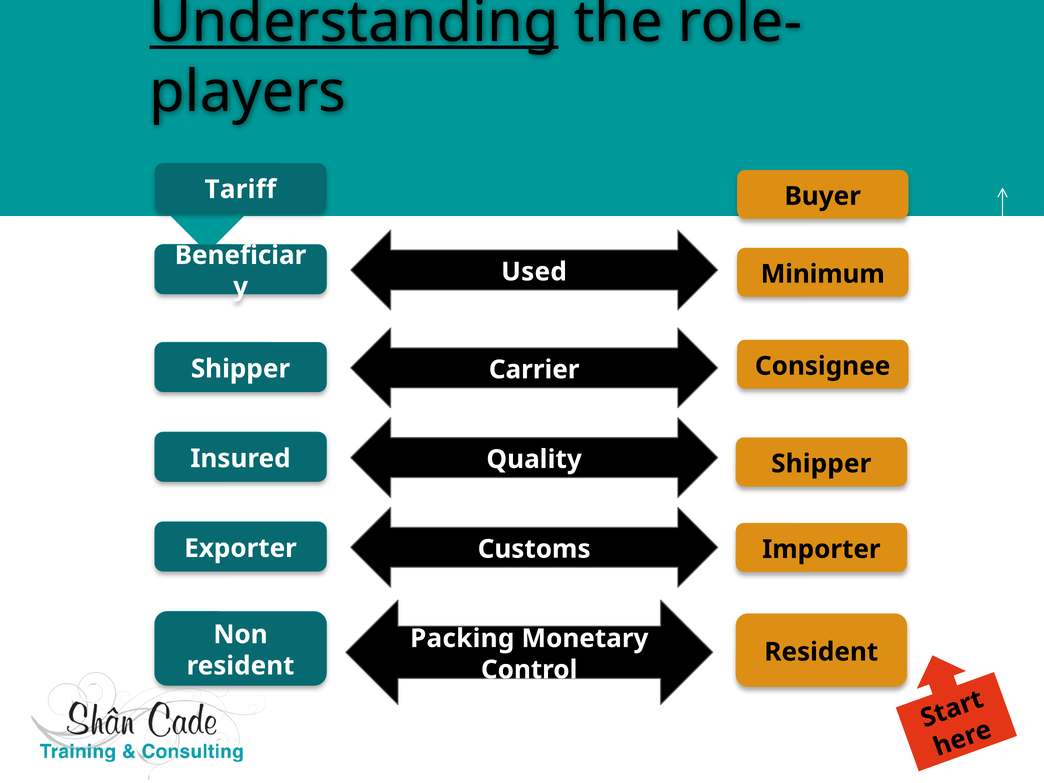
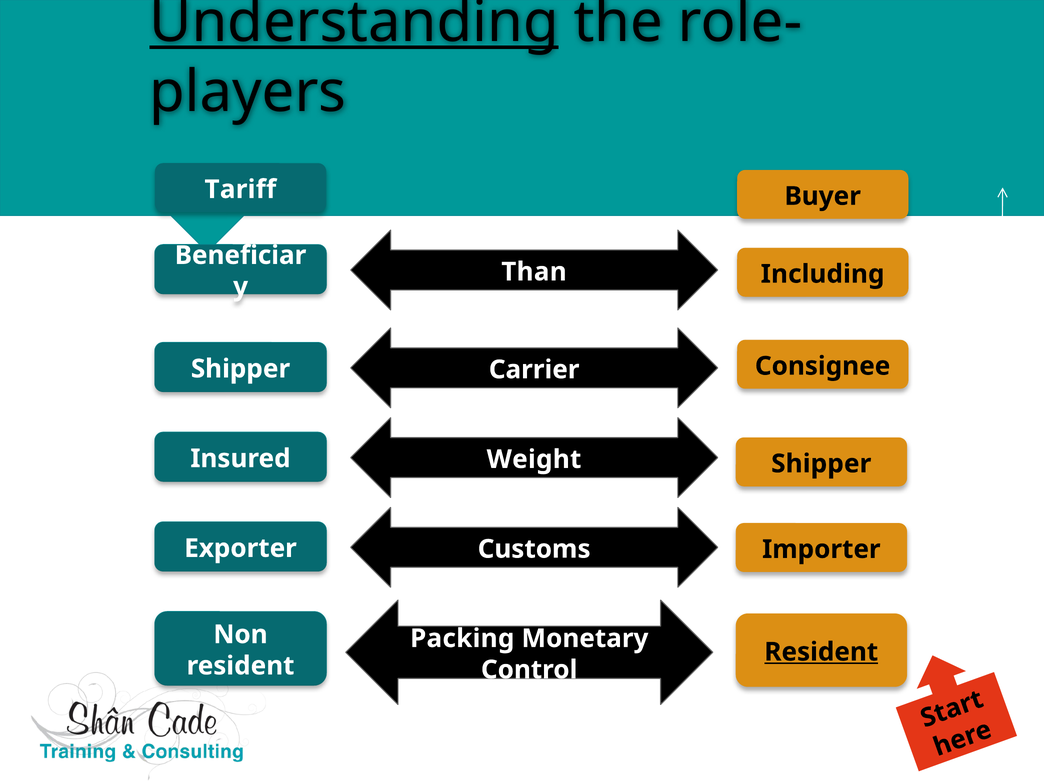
Used: Used -> Than
Minimum: Minimum -> Including
Quality: Quality -> Weight
Resident at (821, 652) underline: none -> present
